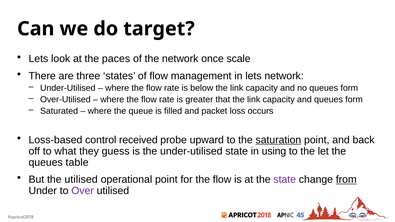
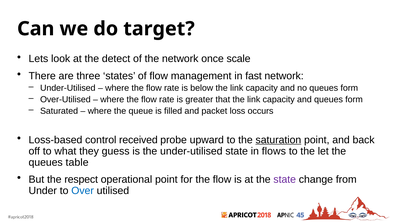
paces: paces -> detect
in lets: lets -> fast
using: using -> flows
the utilised: utilised -> respect
from underline: present -> none
Over colour: purple -> blue
